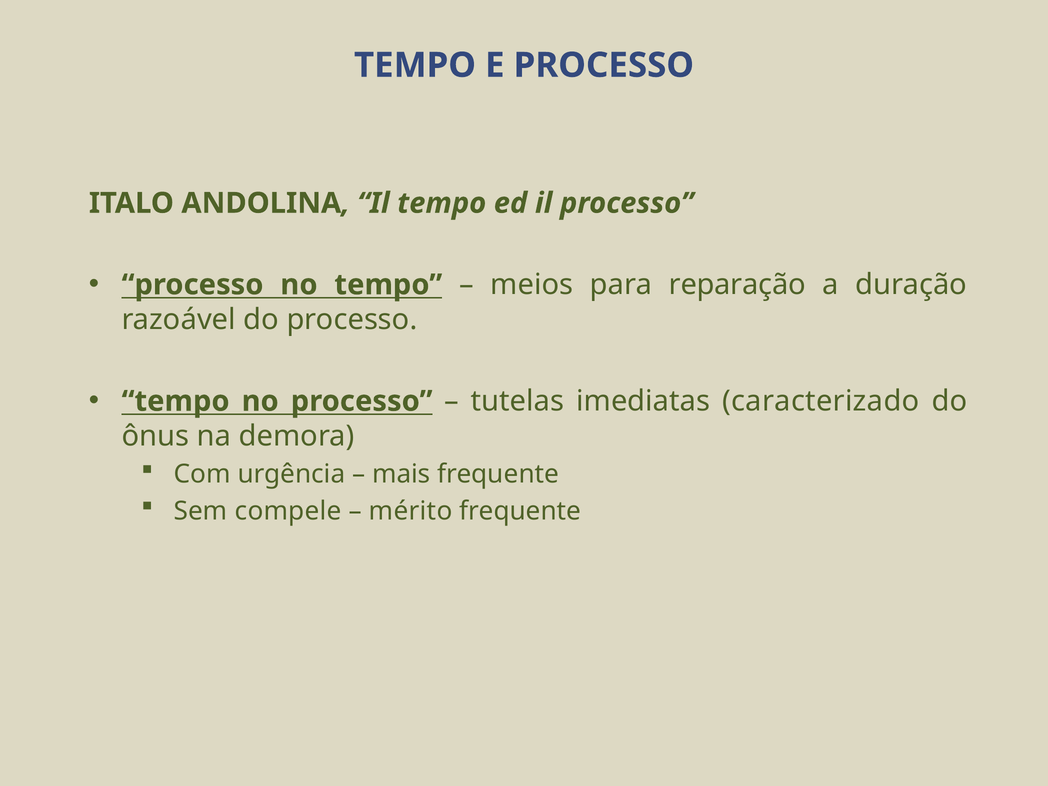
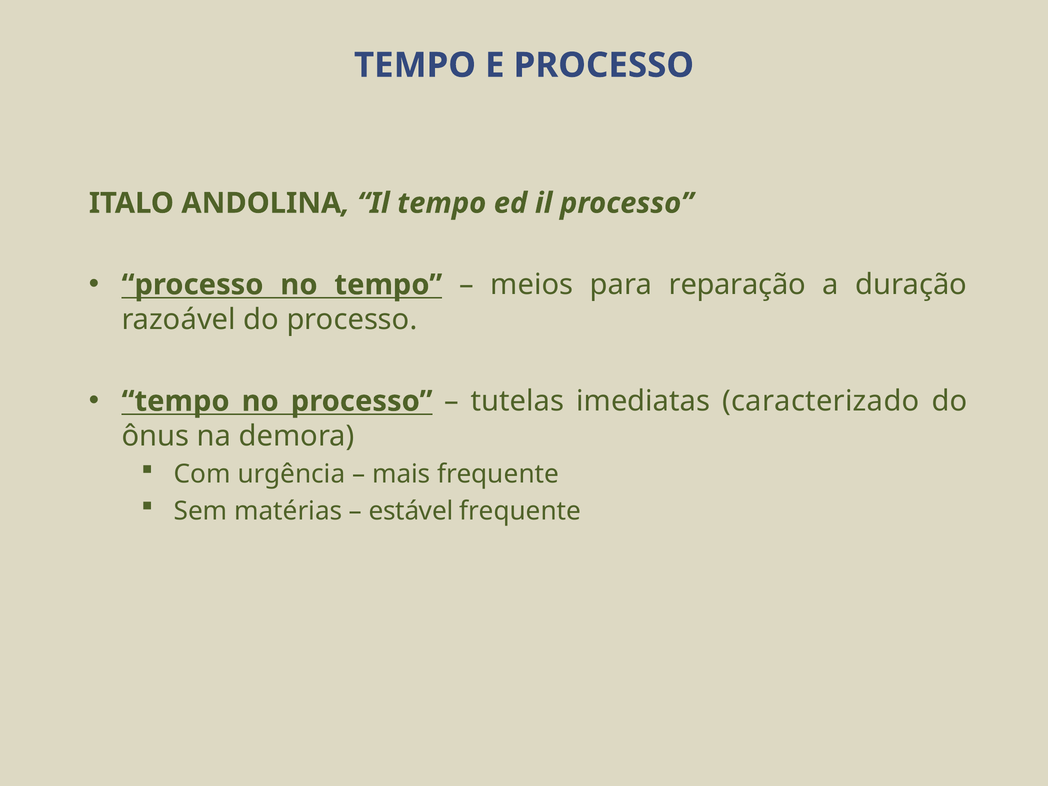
compele: compele -> matérias
mérito: mérito -> estável
